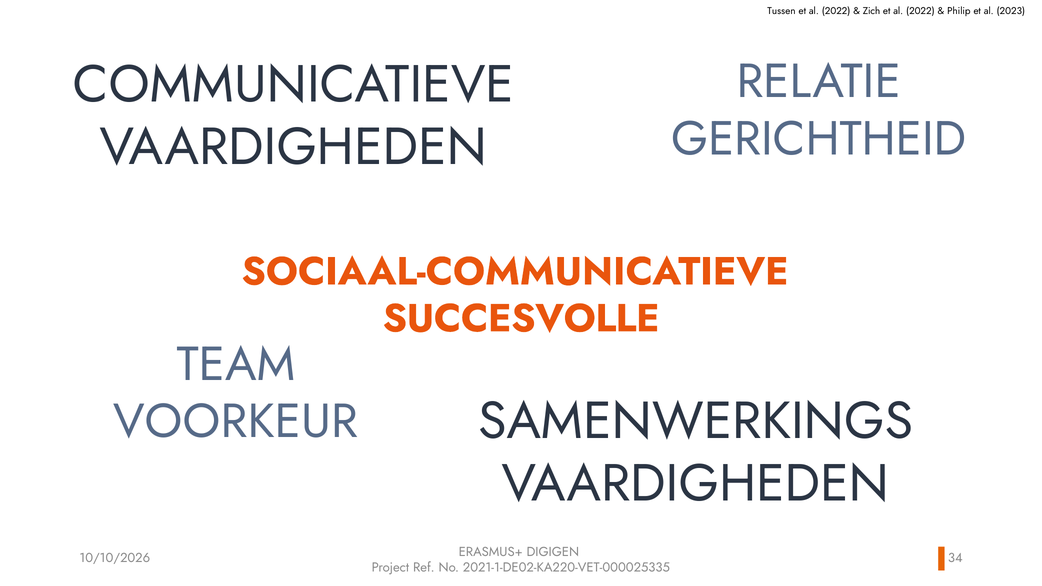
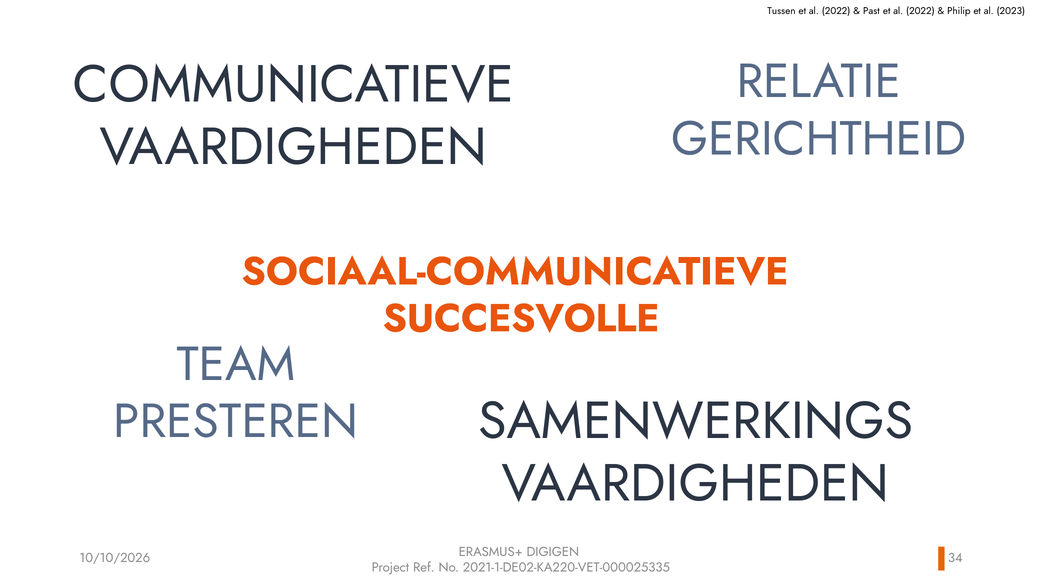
Zich: Zich -> Past
VOORKEUR: VOORKEUR -> PRESTEREN
